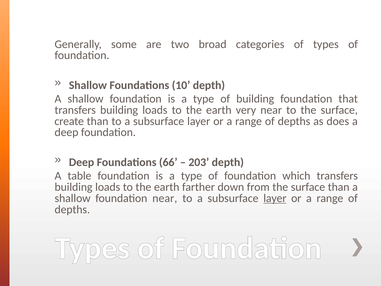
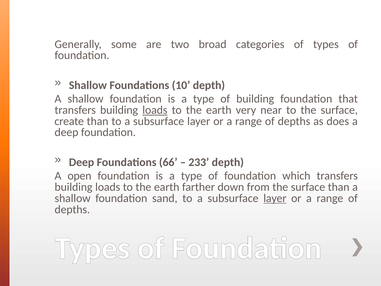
loads at (155, 110) underline: none -> present
203: 203 -> 233
table: table -> open
foundation near: near -> sand
